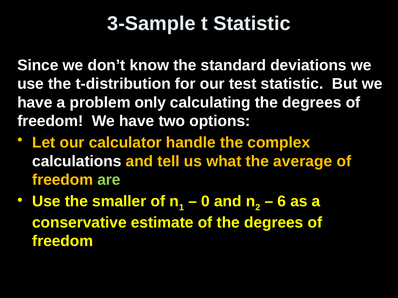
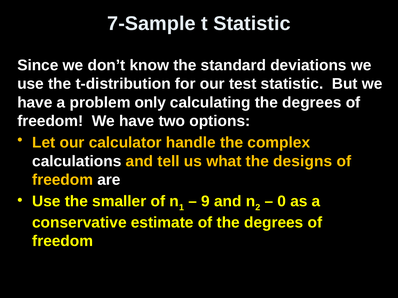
3-Sample: 3-Sample -> 7-Sample
average: average -> designs
are colour: light green -> white
0: 0 -> 9
6: 6 -> 0
